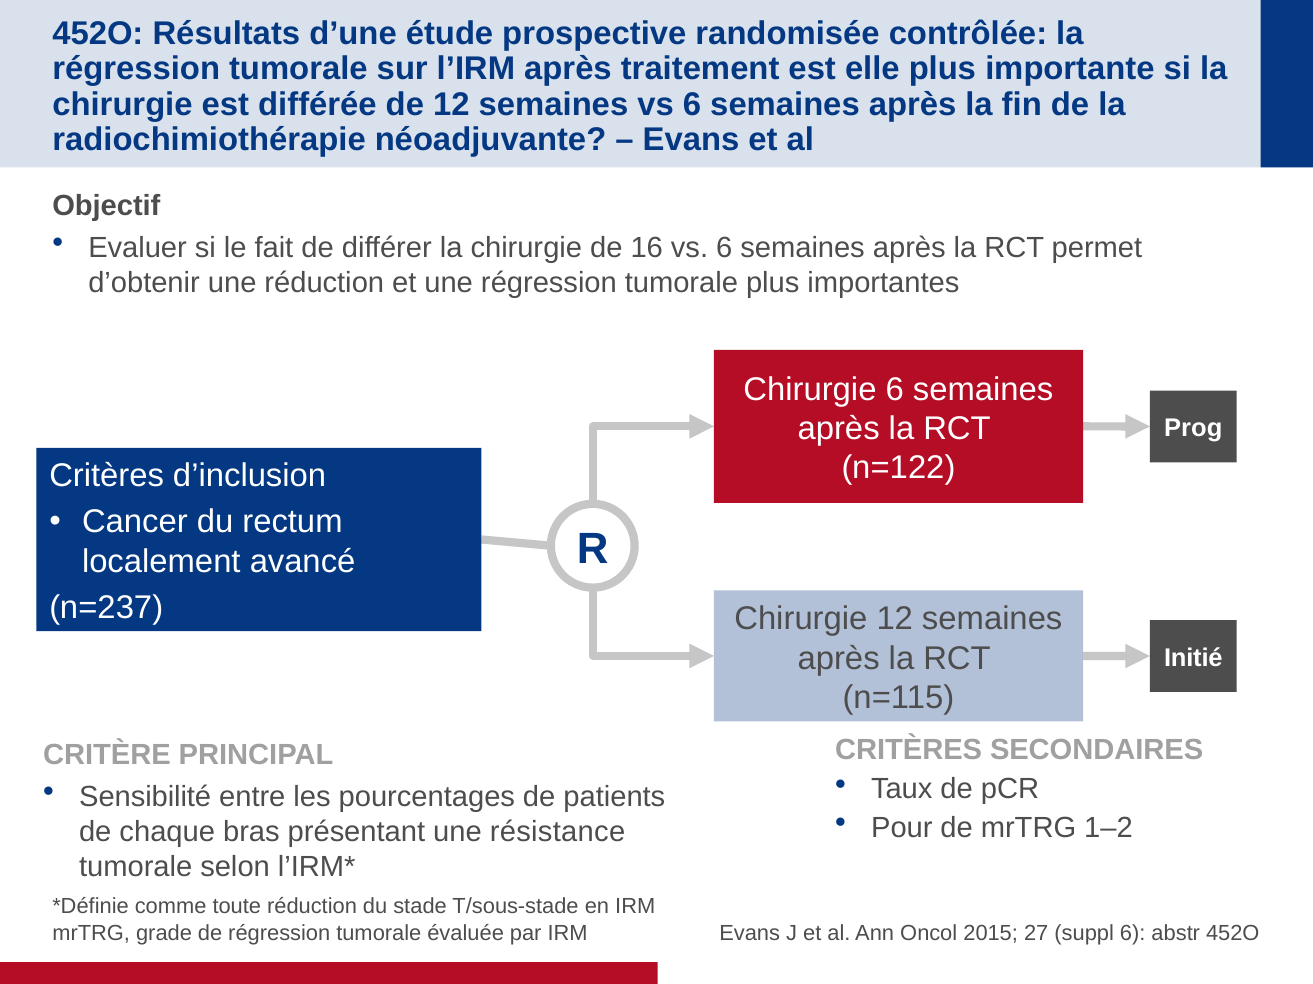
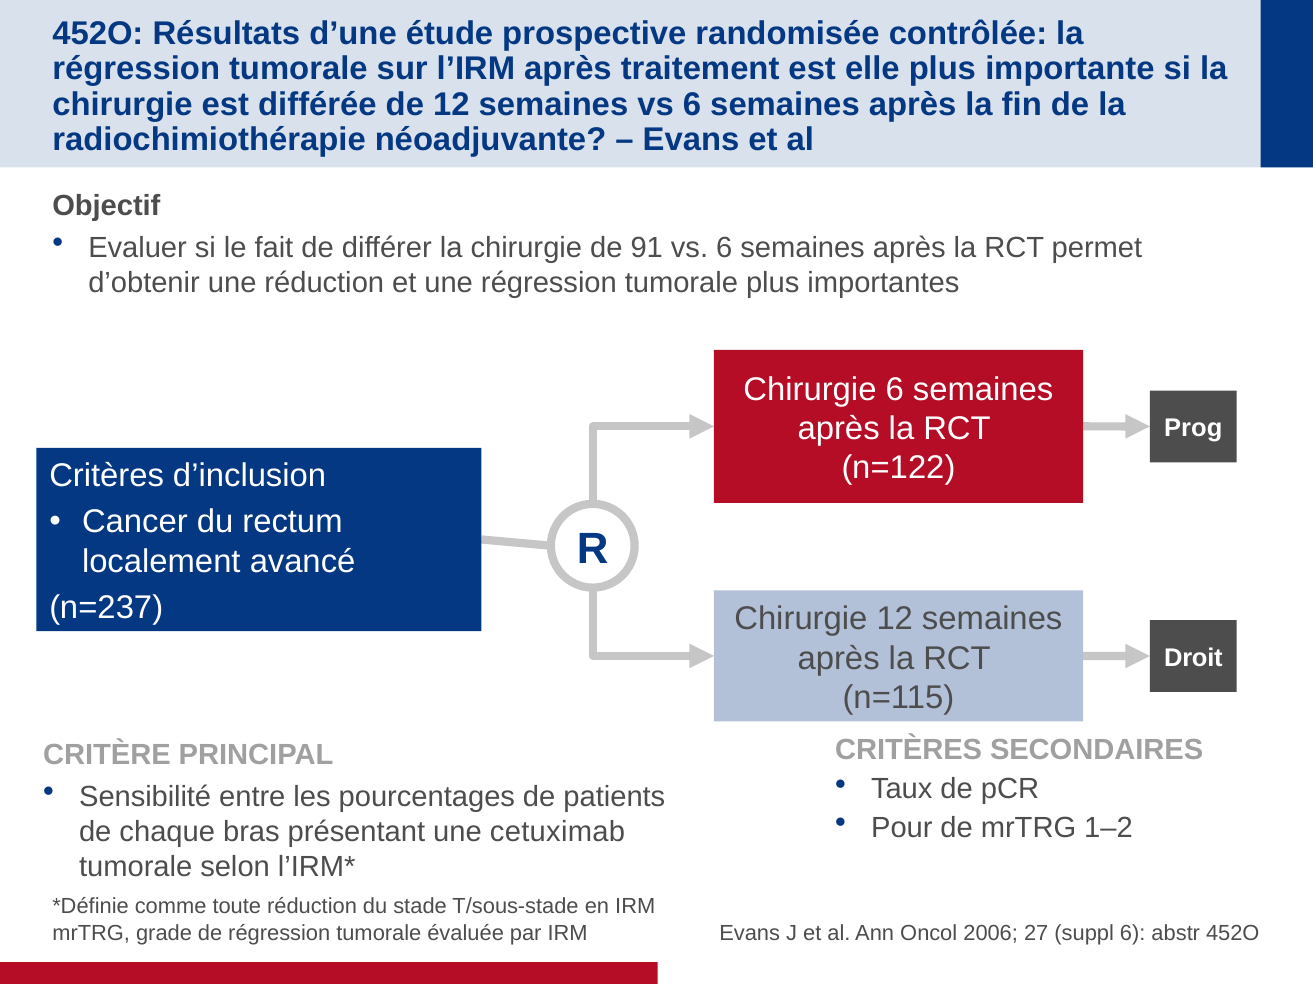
16: 16 -> 91
Initié: Initié -> Droit
résistance: résistance -> cetuximab
2015: 2015 -> 2006
